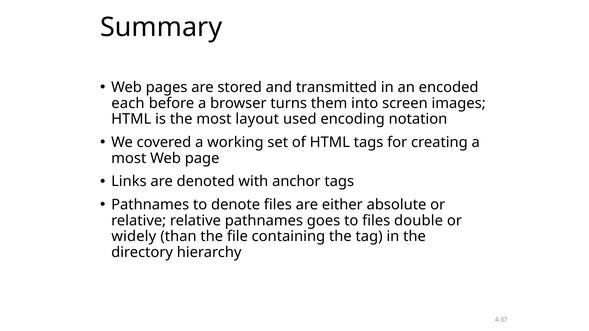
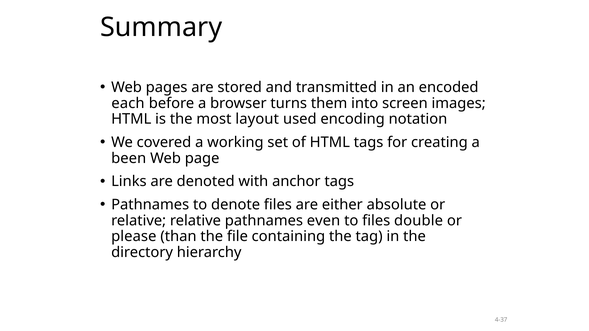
most at (129, 158): most -> been
goes: goes -> even
widely: widely -> please
